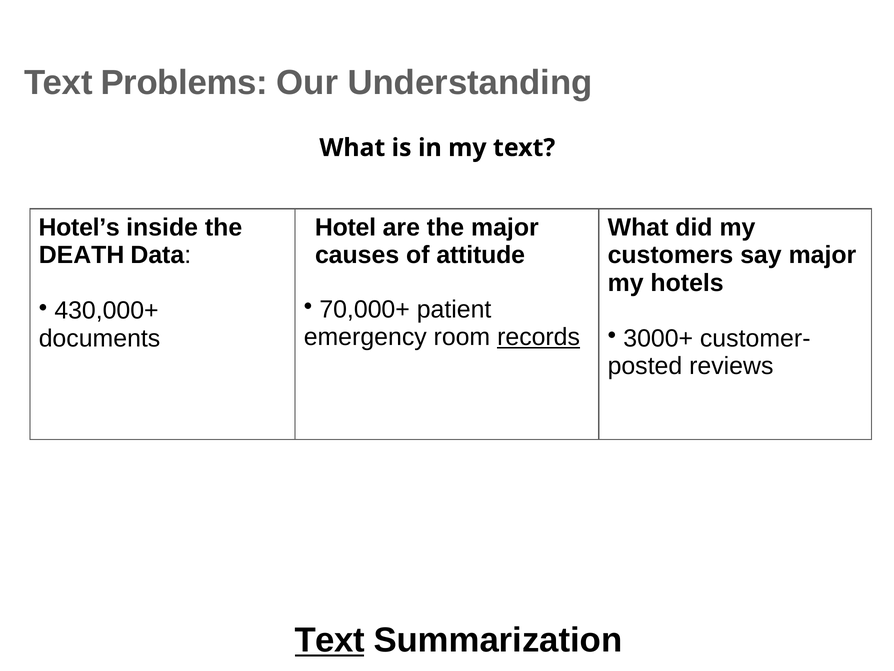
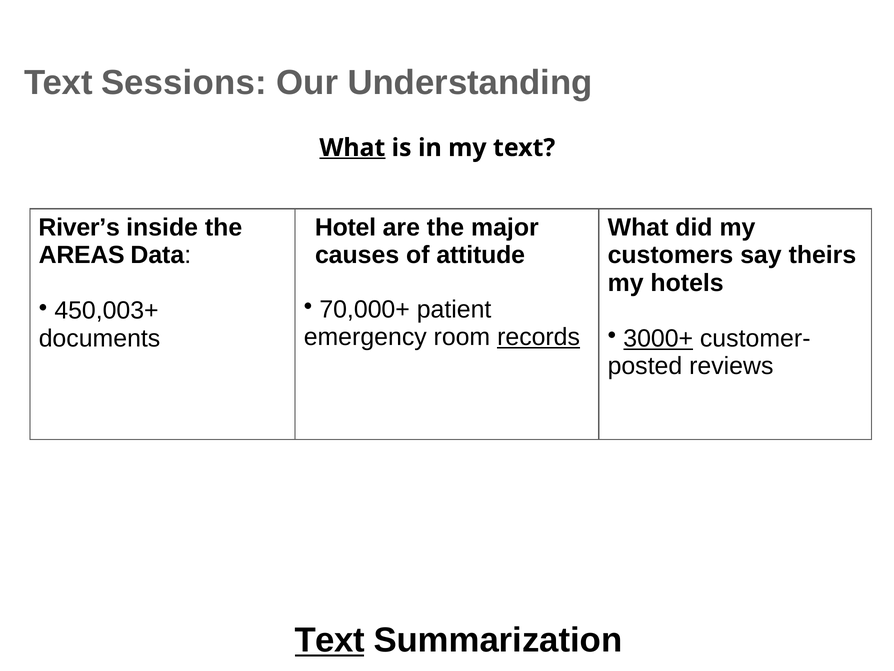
Problems: Problems -> Sessions
What at (352, 148) underline: none -> present
Hotel’s: Hotel’s -> River’s
DEATH: DEATH -> AREAS
say major: major -> theirs
430,000+: 430,000+ -> 450,003+
3000+ underline: none -> present
